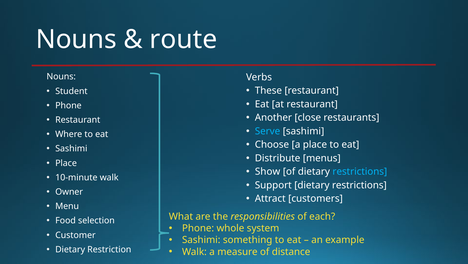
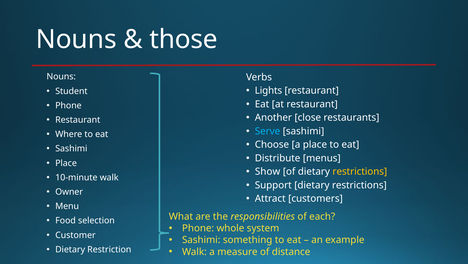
route: route -> those
These: These -> Lights
restrictions at (360, 171) colour: light blue -> yellow
